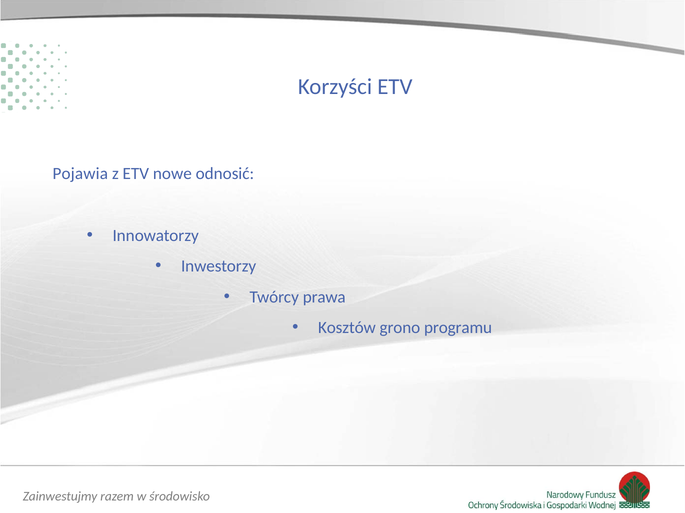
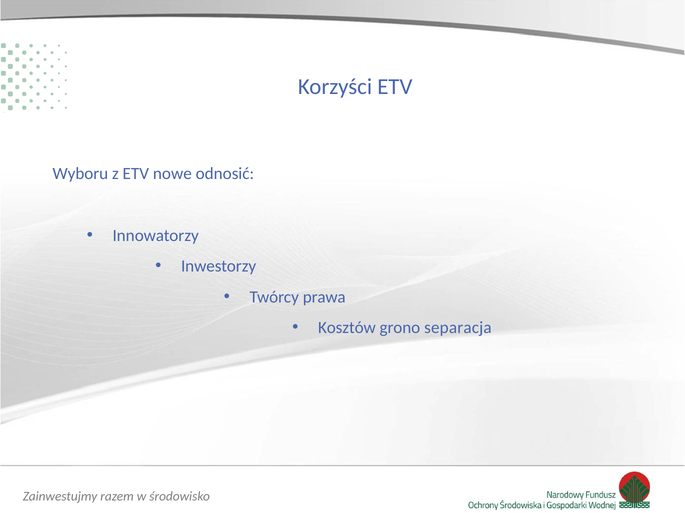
Pojawia: Pojawia -> Wyboru
grono programu: programu -> separacja
